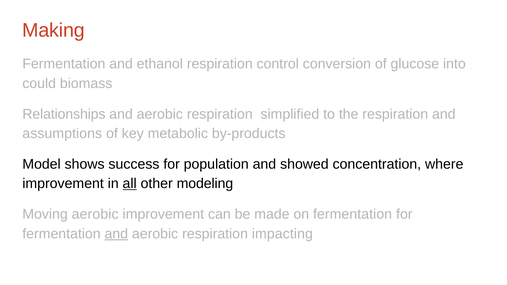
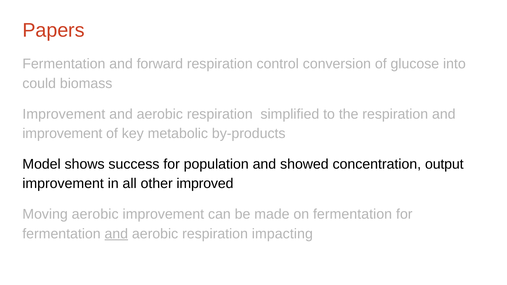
Making: Making -> Papers
ethanol: ethanol -> forward
Relationships at (64, 114): Relationships -> Improvement
assumptions at (62, 134): assumptions -> improvement
where: where -> output
all underline: present -> none
modeling: modeling -> improved
